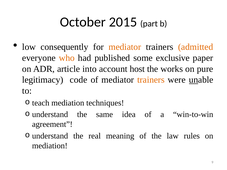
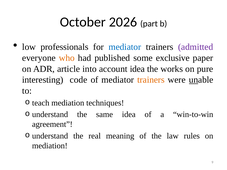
2015: 2015 -> 2026
consequently: consequently -> professionals
mediator at (125, 47) colour: orange -> blue
admitted colour: orange -> purple
account host: host -> idea
legitimacy: legitimacy -> interesting
